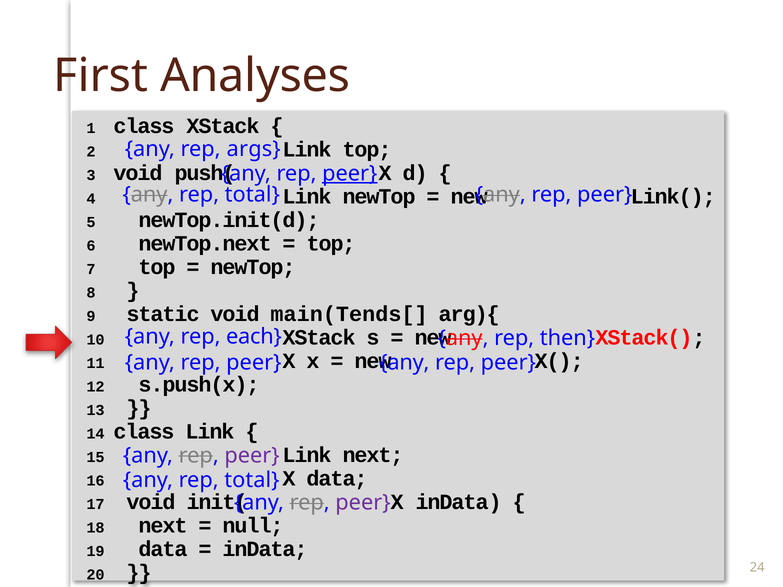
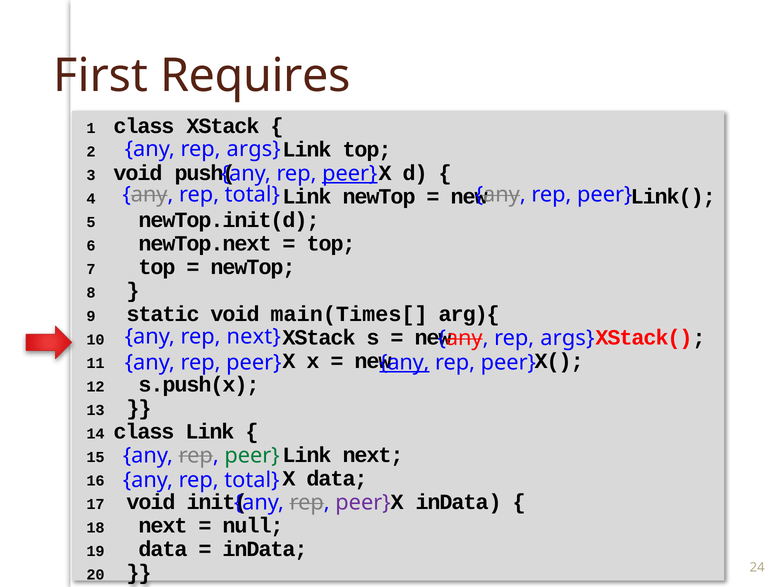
Analyses: Analyses -> Requires
main(Tends[: main(Tends[ -> main(Times[
rep each: each -> next
then at (567, 338): then -> args
any at (404, 363) underline: none -> present
peer at (252, 456) colour: purple -> green
